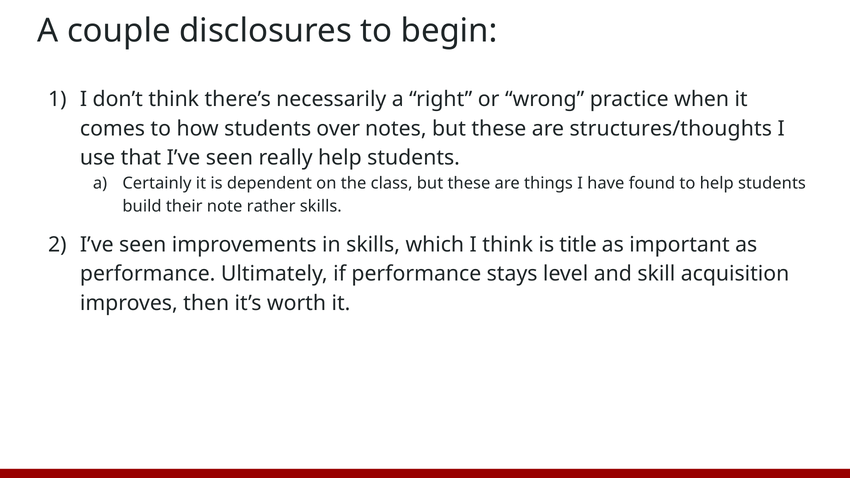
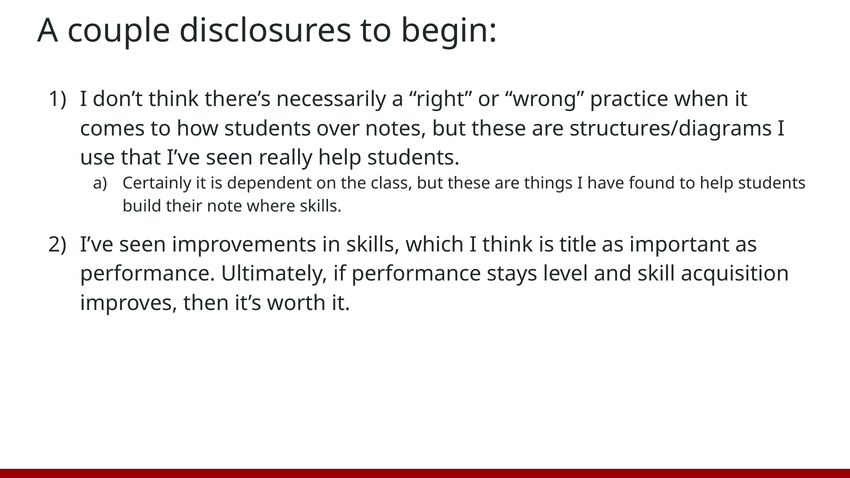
structures/thoughts: structures/thoughts -> structures/diagrams
rather: rather -> where
